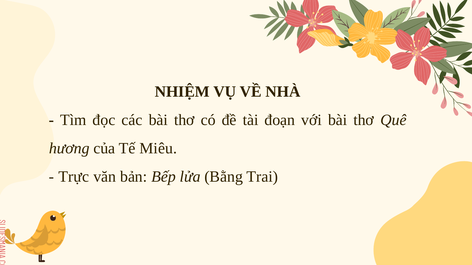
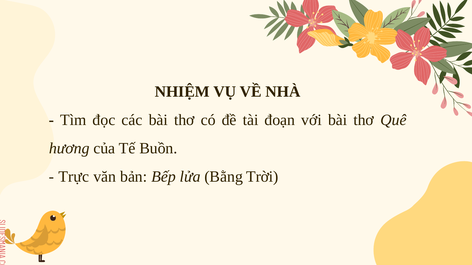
Miêu: Miêu -> Buồn
Trai: Trai -> Trời
